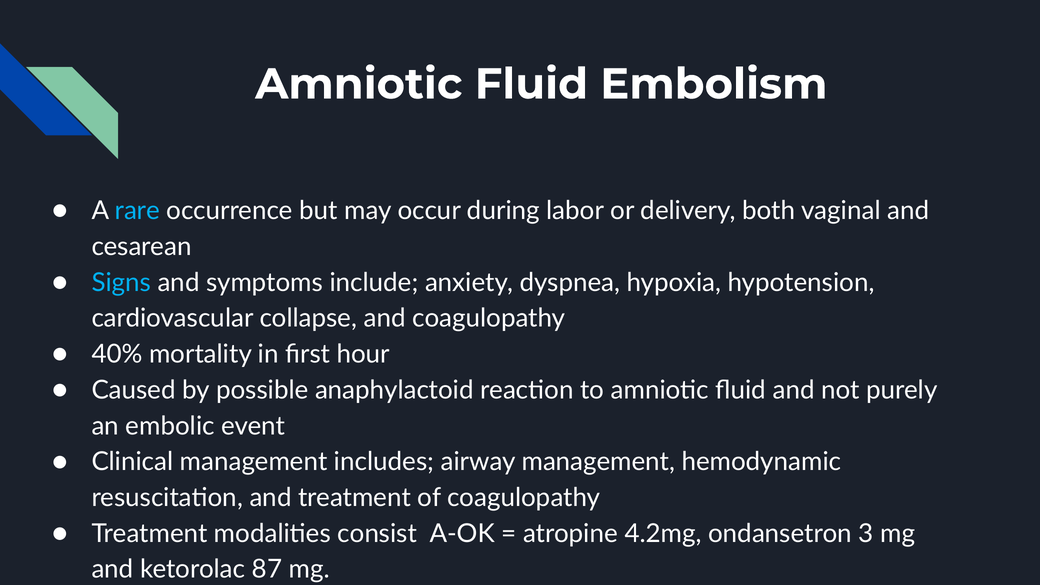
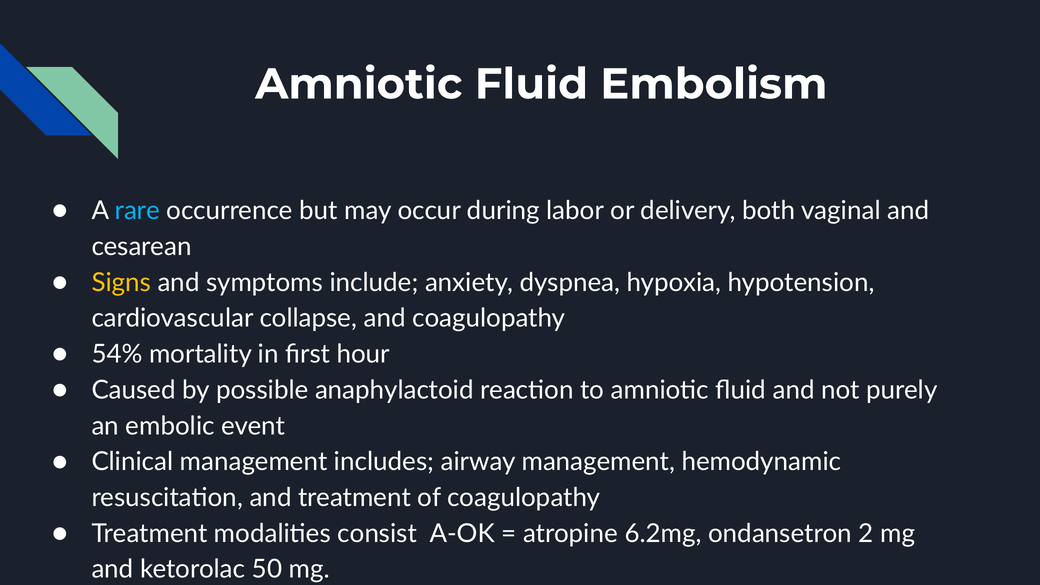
Signs colour: light blue -> yellow
40%: 40% -> 54%
4.2mg: 4.2mg -> 6.2mg
3: 3 -> 2
87: 87 -> 50
